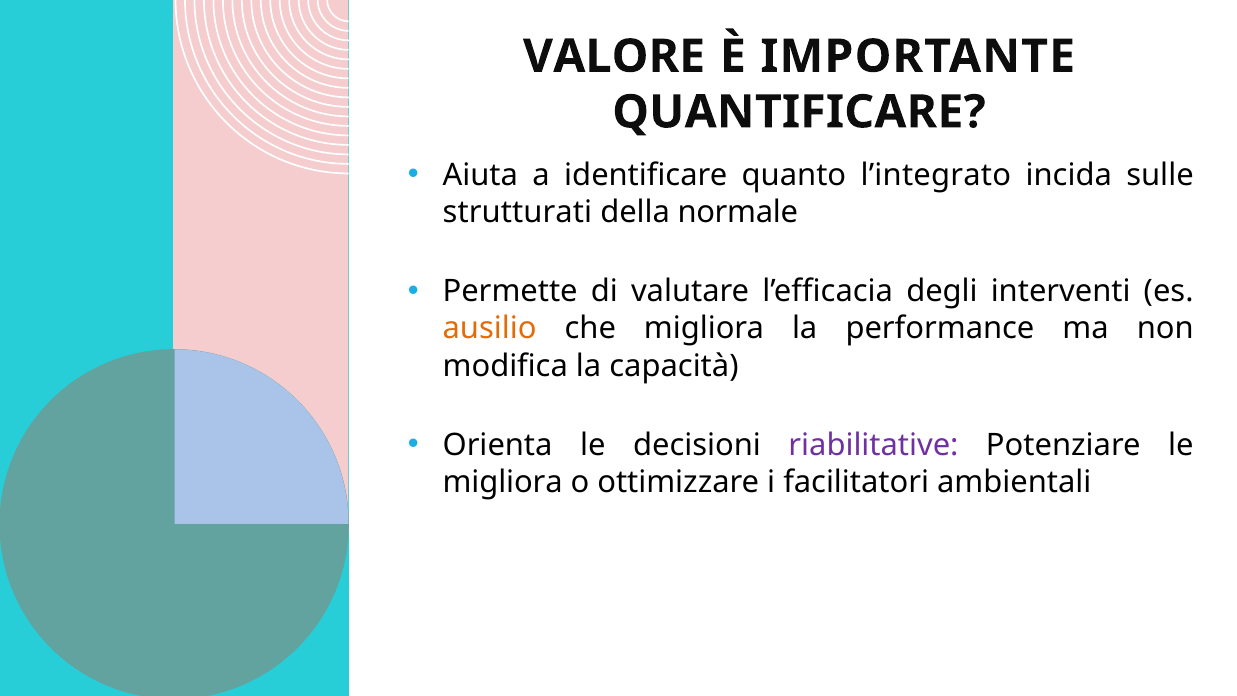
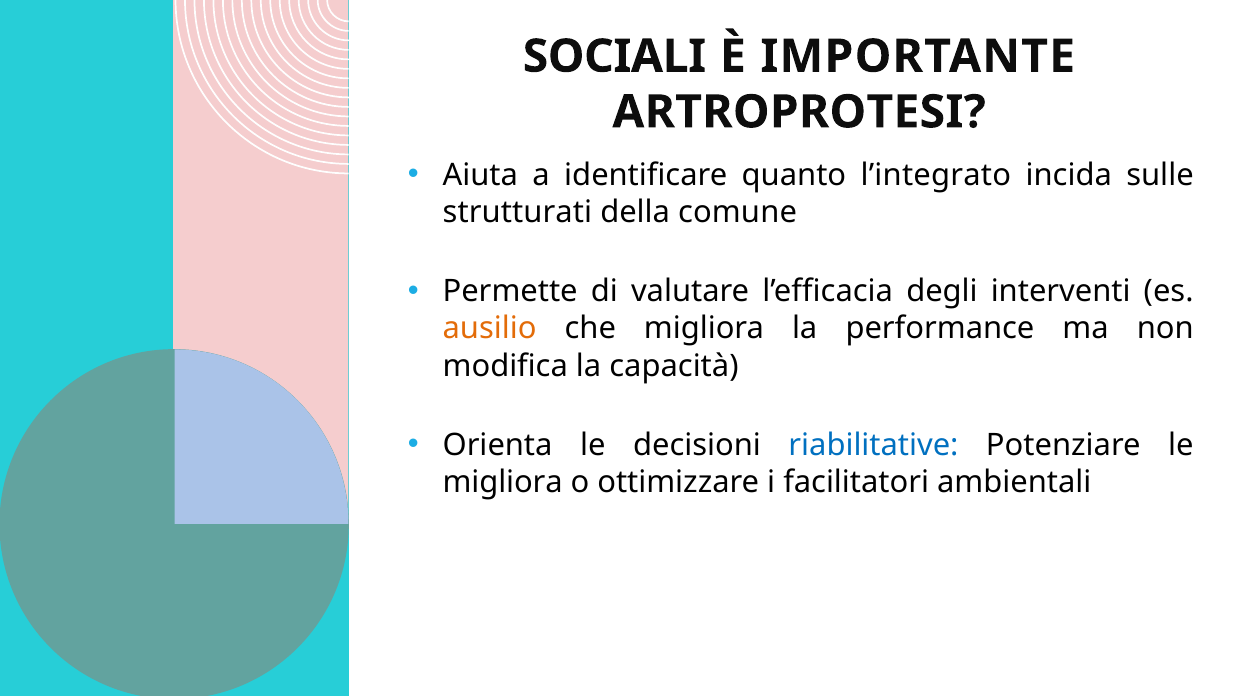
VALORE: VALORE -> SOCIALI
QUANTIFICARE: QUANTIFICARE -> ARTROPROTESI
normale: normale -> comune
riabilitative colour: purple -> blue
